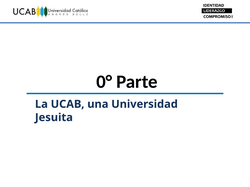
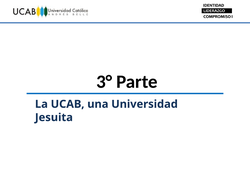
0°: 0° -> 3°
